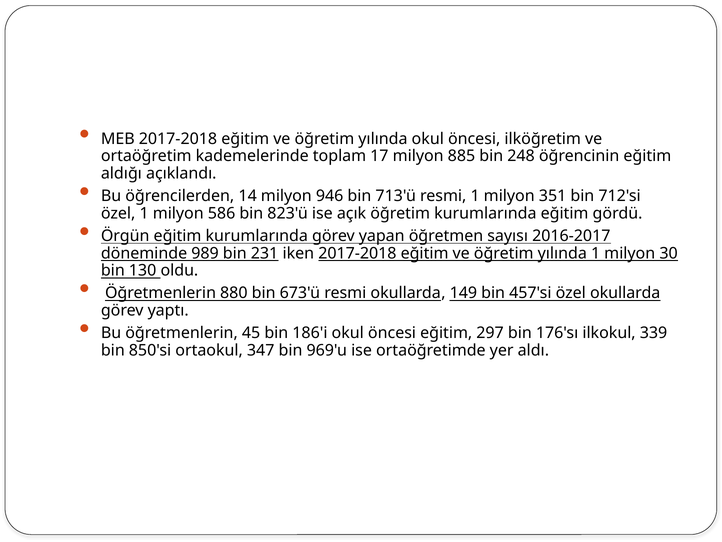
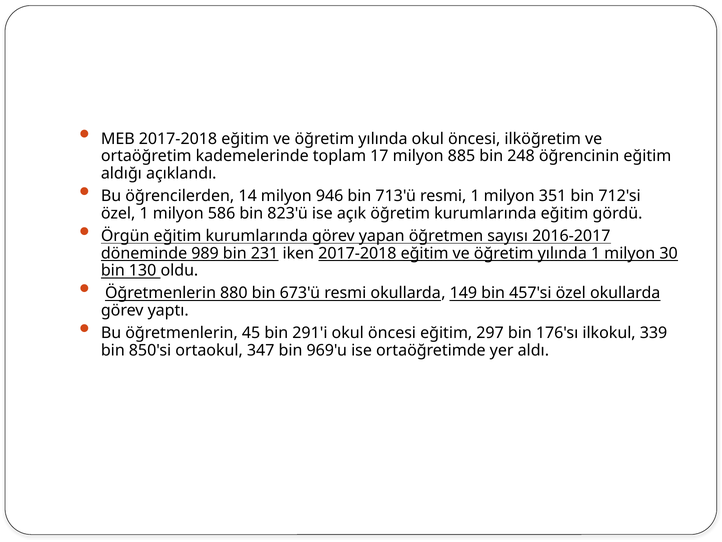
186'i: 186'i -> 291'i
